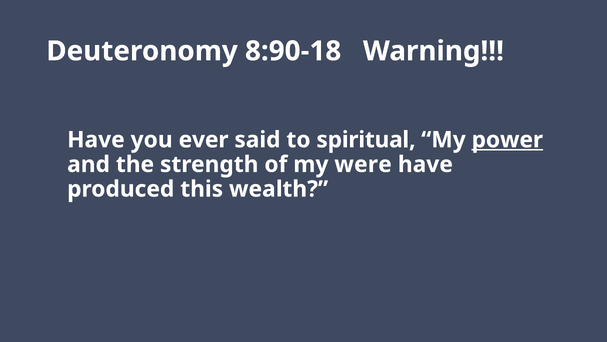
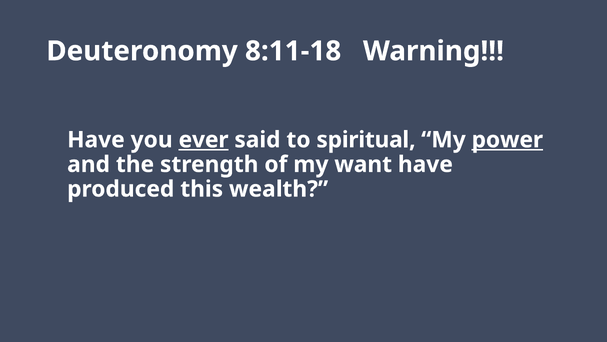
8:90-18: 8:90-18 -> 8:11-18
ever underline: none -> present
were: were -> want
